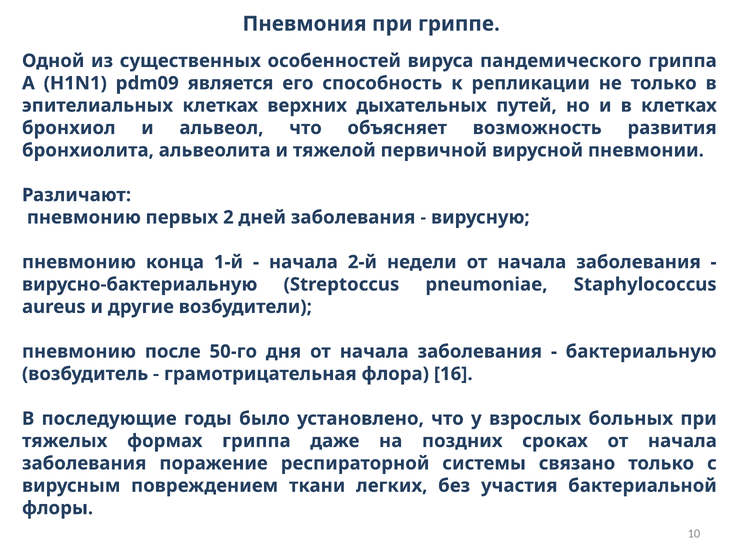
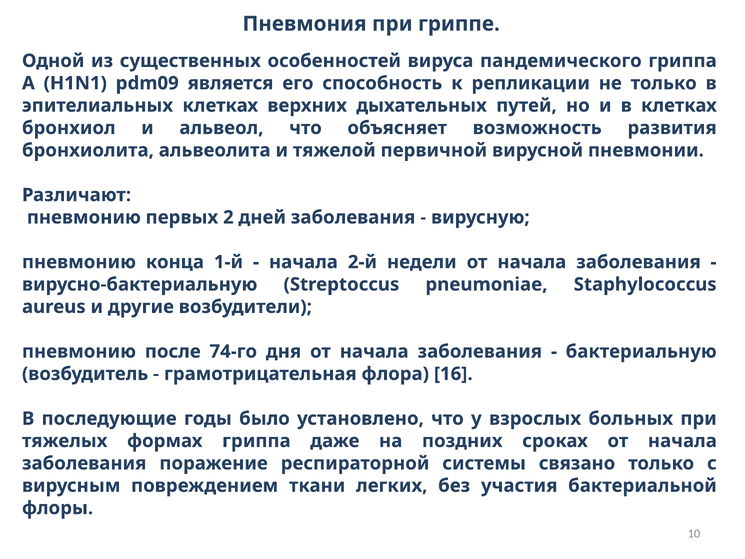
50-го: 50-го -> 74-го
